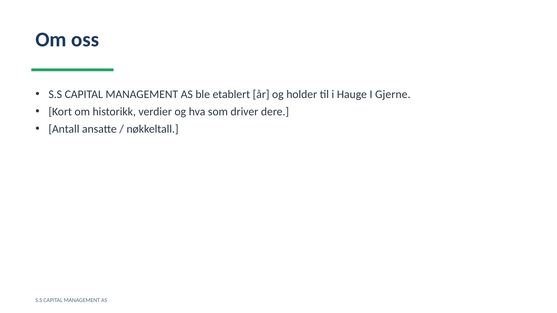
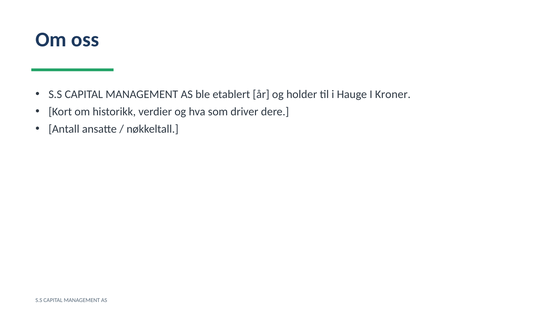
Gjerne: Gjerne -> Kroner
